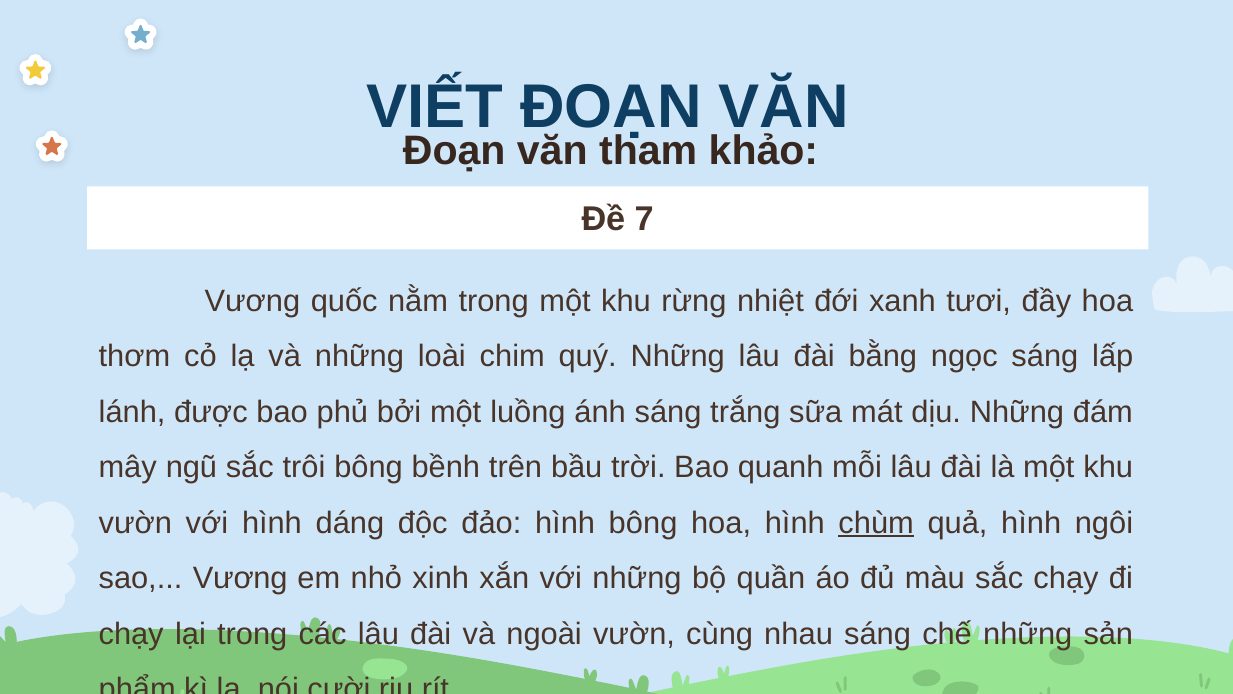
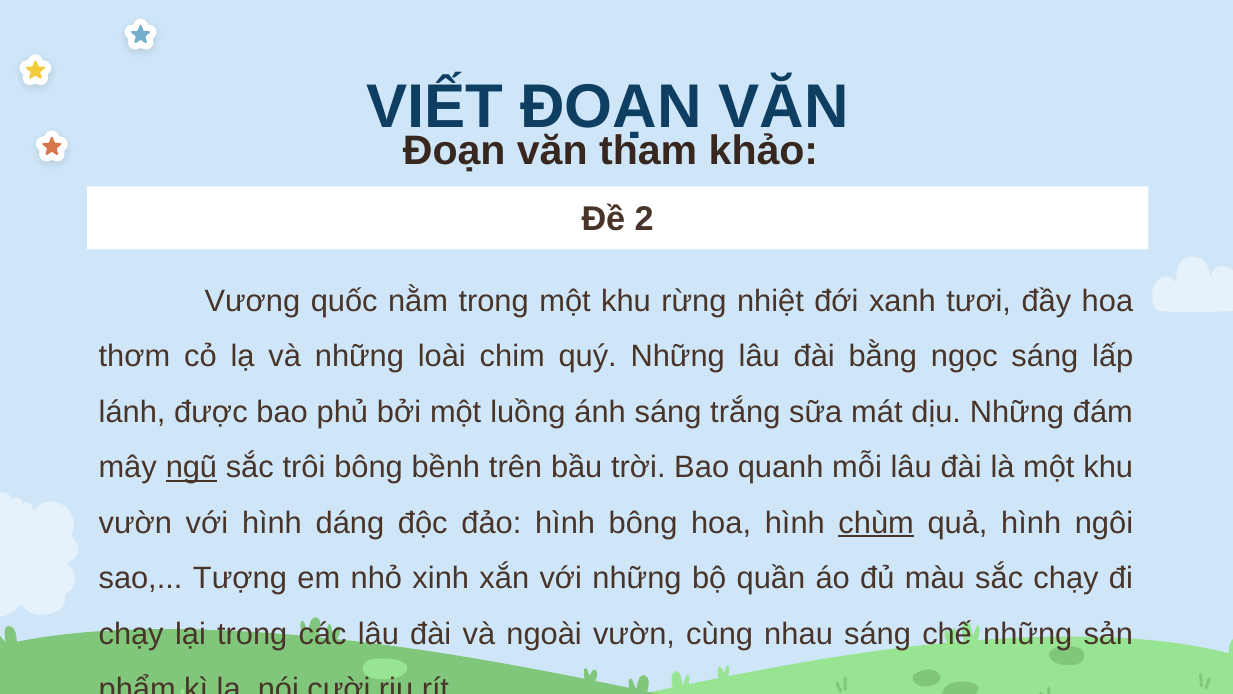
7: 7 -> 2
ngũ underline: none -> present
sao Vương: Vương -> Tượng
